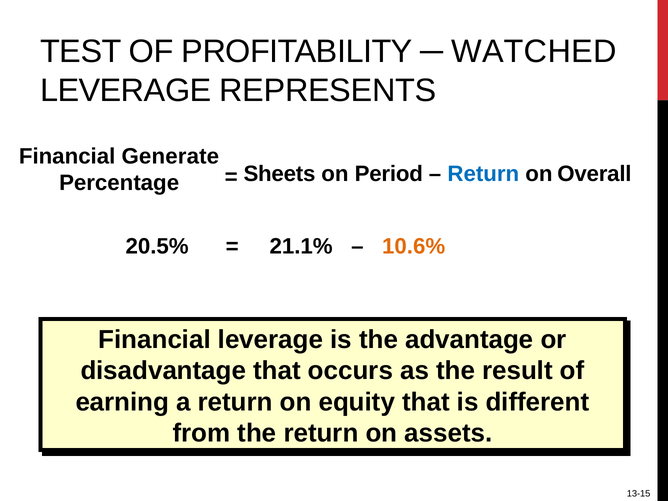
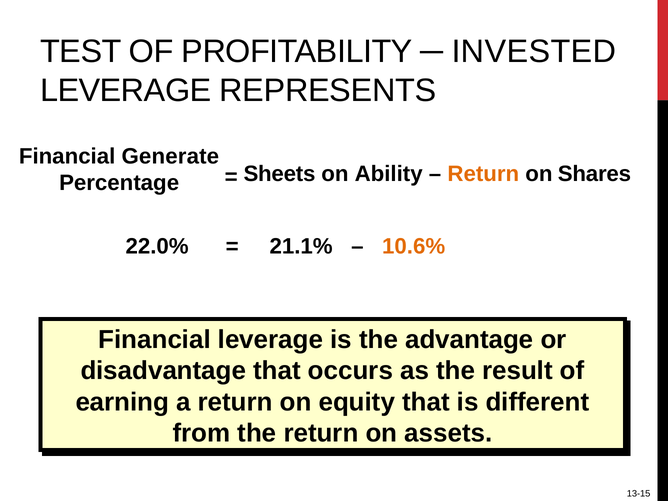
WATCHED: WATCHED -> INVESTED
Period: Period -> Ability
Return at (483, 174) colour: blue -> orange
Overall: Overall -> Shares
20.5%: 20.5% -> 22.0%
